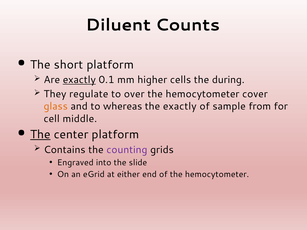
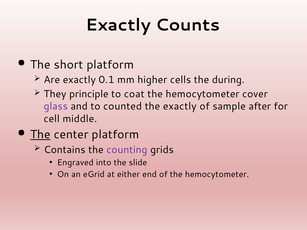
Diluent at (118, 25): Diluent -> Exactly
exactly at (79, 80) underline: present -> none
regulate: regulate -> principle
over: over -> coat
glass colour: orange -> purple
whereas: whereas -> counted
from: from -> after
